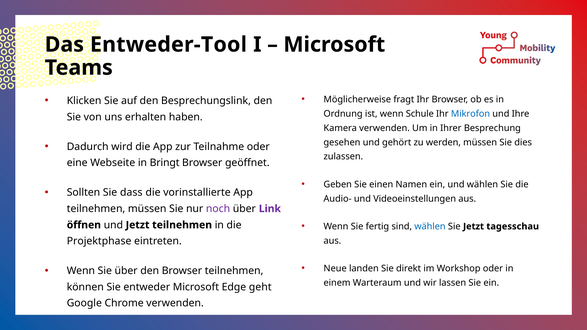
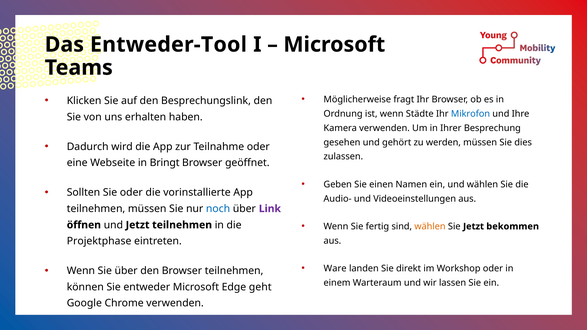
Schule: Schule -> Städte
Sie dass: dass -> oder
noch colour: purple -> blue
wählen at (430, 227) colour: blue -> orange
tagesschau: tagesschau -> bekommen
Neue: Neue -> Ware
